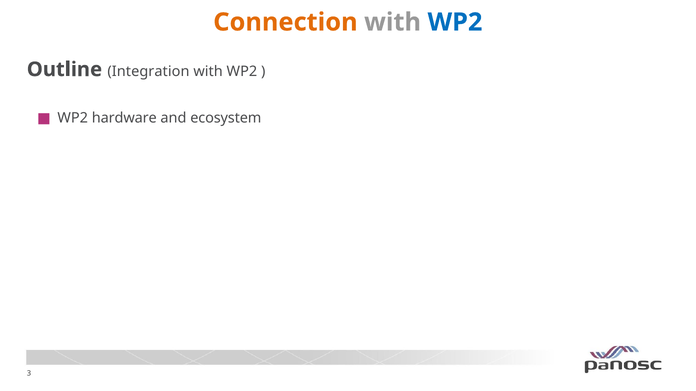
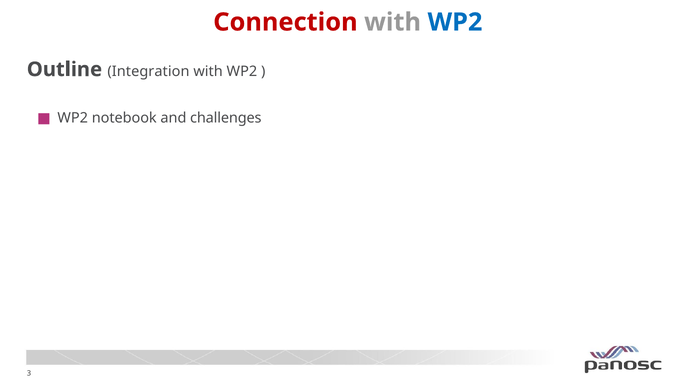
Connection colour: orange -> red
hardware: hardware -> notebook
ecosystem: ecosystem -> challenges
